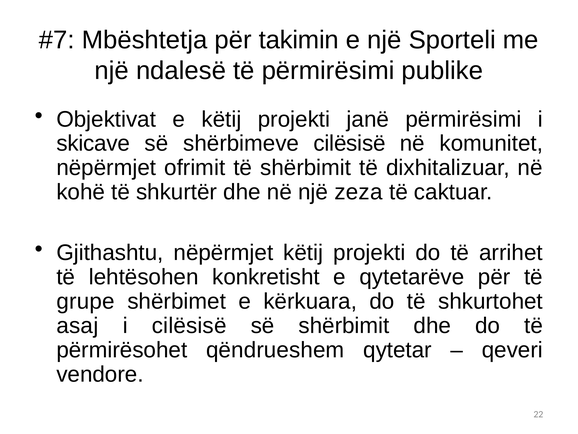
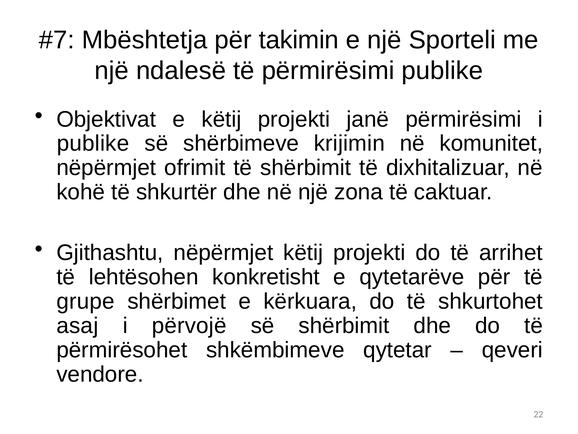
skicave at (93, 143): skicave -> publike
shërbimeve cilësisë: cilësisë -> krijimin
zeza: zeza -> zona
i cilësisë: cilësisë -> përvojë
qëndrueshem: qëndrueshem -> shkëmbimeve
